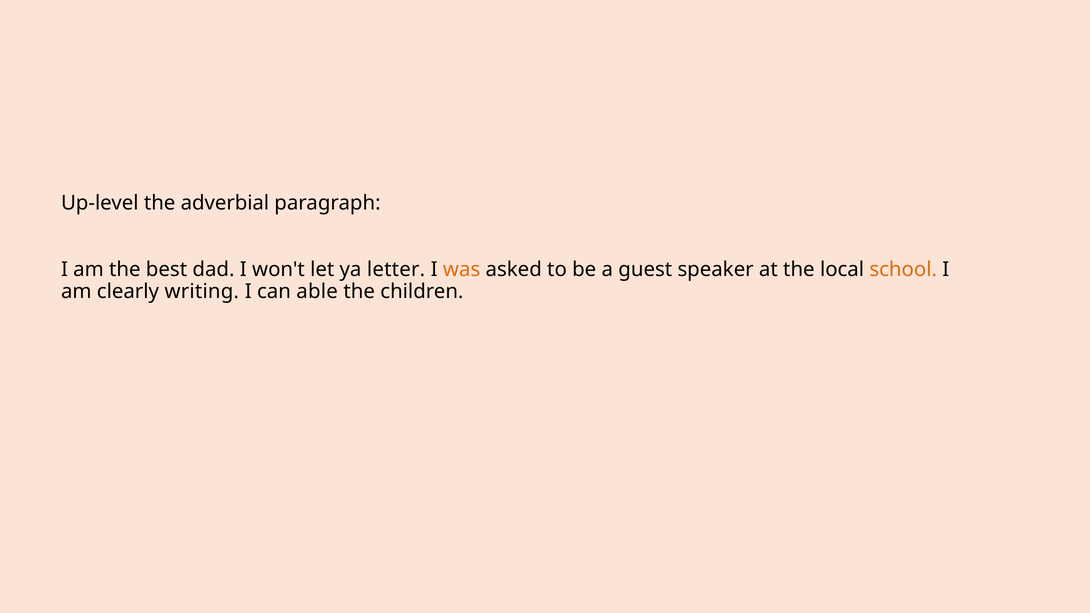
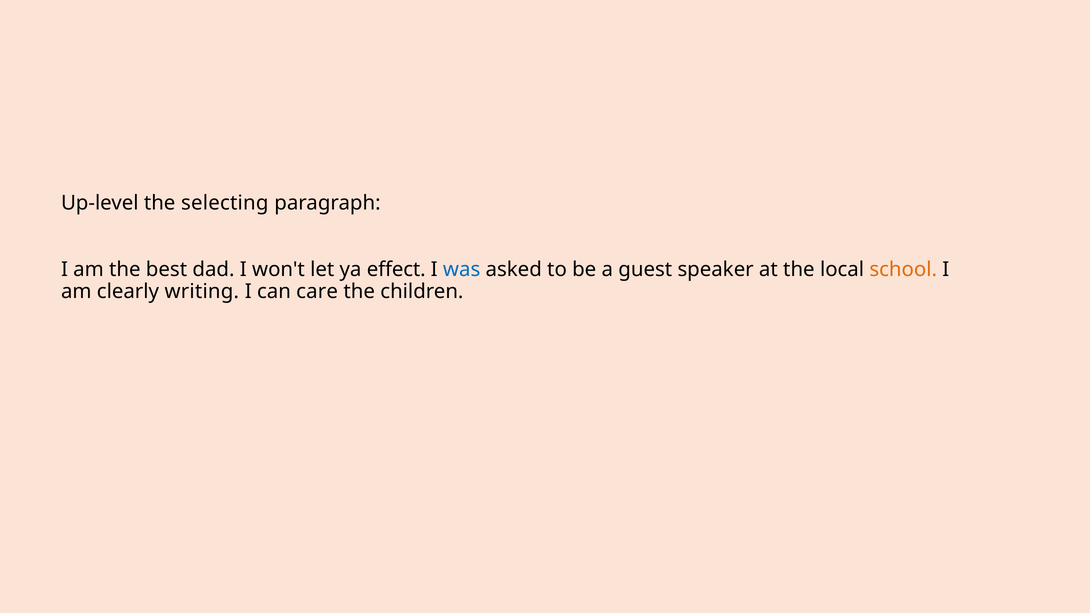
adverbial: adverbial -> selecting
letter: letter -> effect
was colour: orange -> blue
able: able -> care
